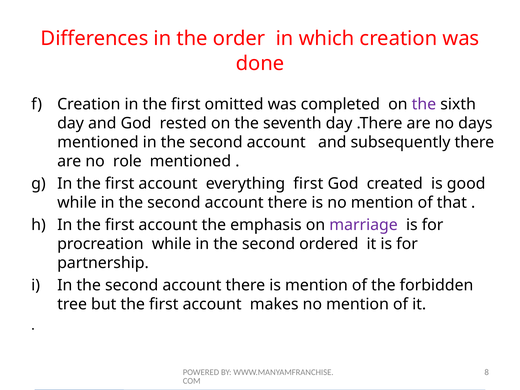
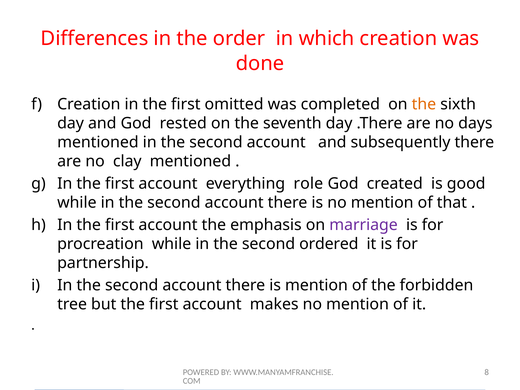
the at (424, 104) colour: purple -> orange
role: role -> clay
everything first: first -> role
